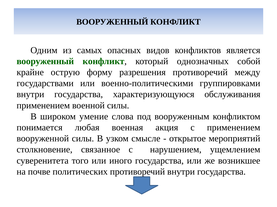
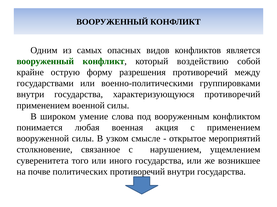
однозначных: однозначных -> воздействию
характеризующуюся обслуживания: обслуживания -> противоречий
